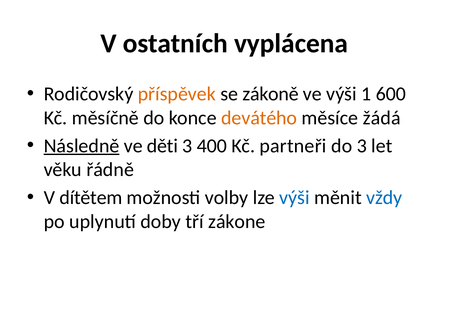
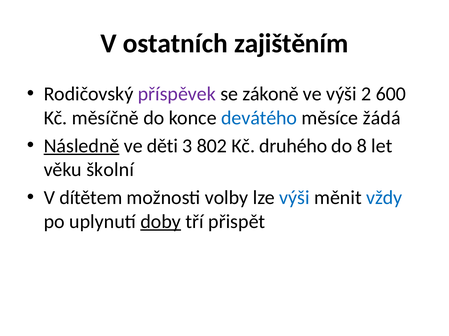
vyplácena: vyplácena -> zajištěním
příspěvek colour: orange -> purple
1: 1 -> 2
devátého colour: orange -> blue
400: 400 -> 802
partneři: partneři -> druhého
do 3: 3 -> 8
řádně: řádně -> školní
doby underline: none -> present
zákone: zákone -> přispět
